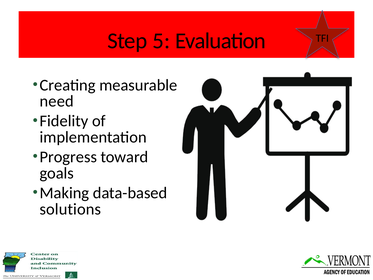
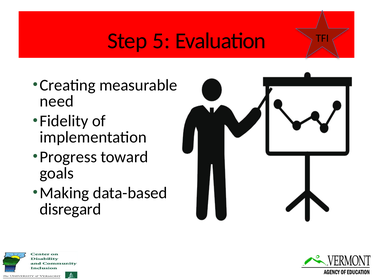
solutions: solutions -> disregard
